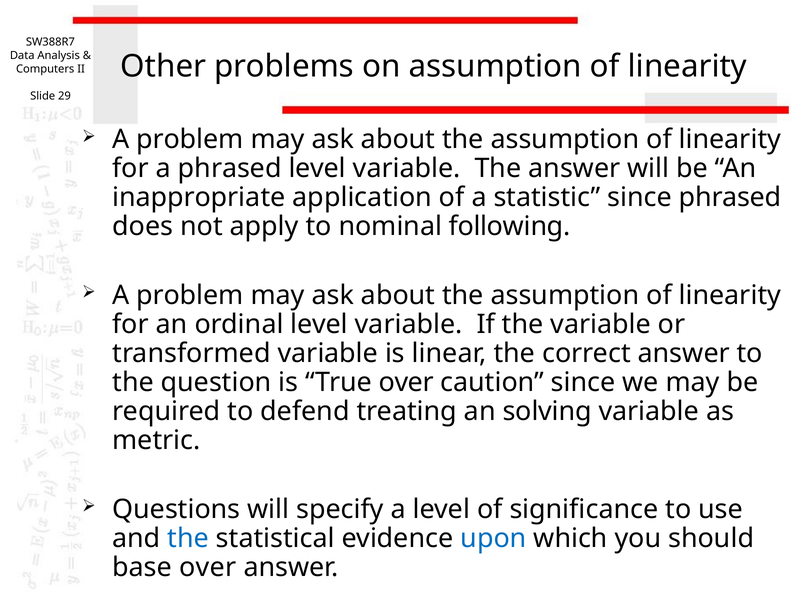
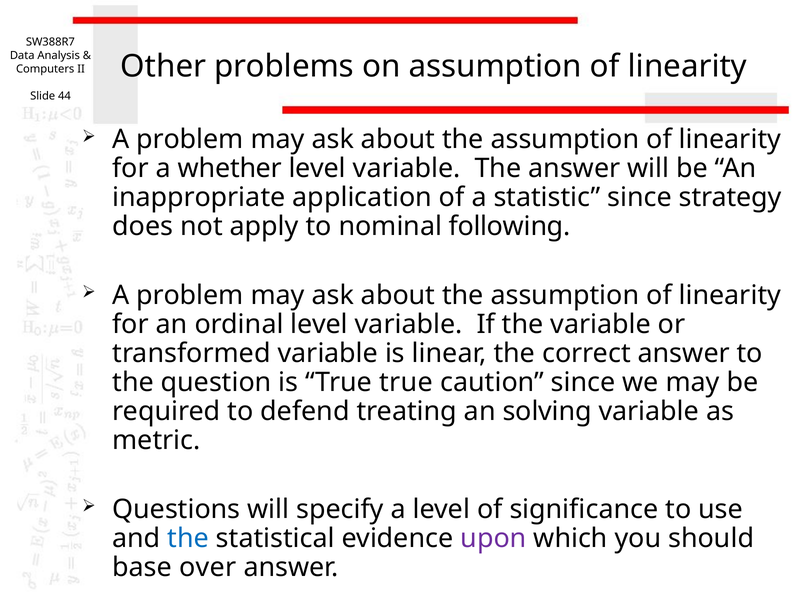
29: 29 -> 44
a phrased: phrased -> whether
since phrased: phrased -> strategy
True over: over -> true
upon colour: blue -> purple
